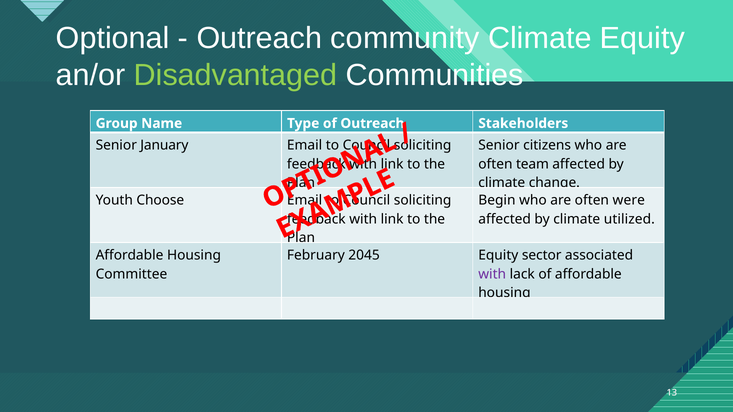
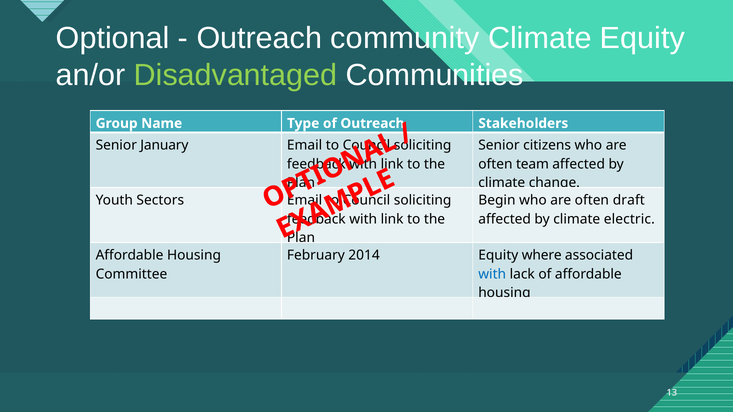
Choose: Choose -> Sectors
were: were -> draft
utilized: utilized -> electric
2045: 2045 -> 2014
sector: sector -> where
with at (492, 274) colour: purple -> blue
